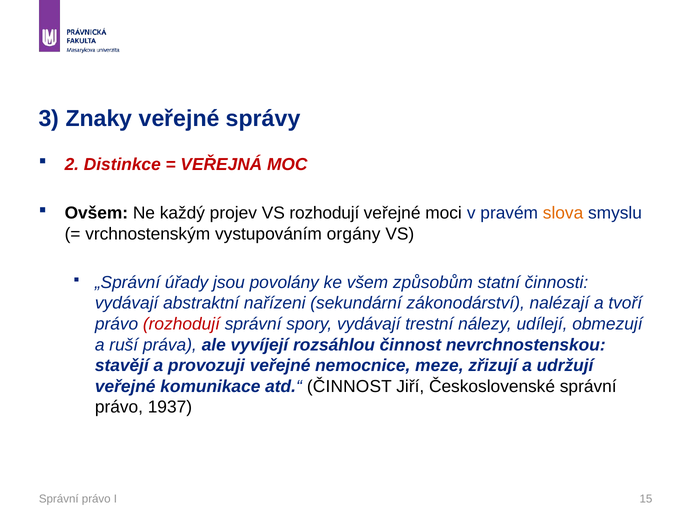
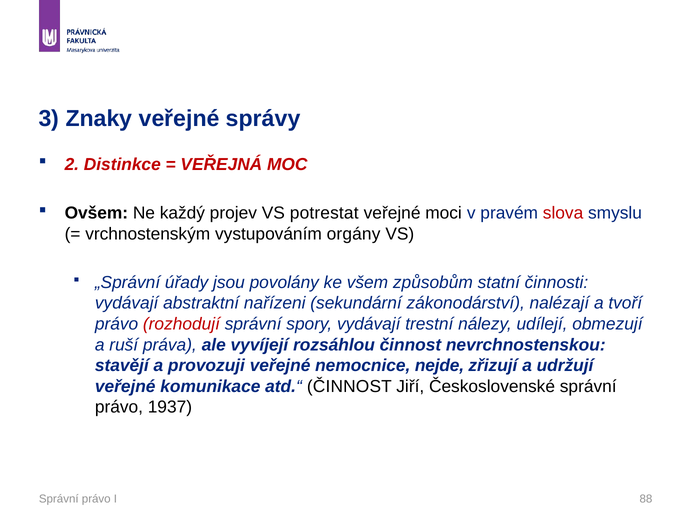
VS rozhodují: rozhodují -> potrestat
slova colour: orange -> red
meze: meze -> nejde
15: 15 -> 88
